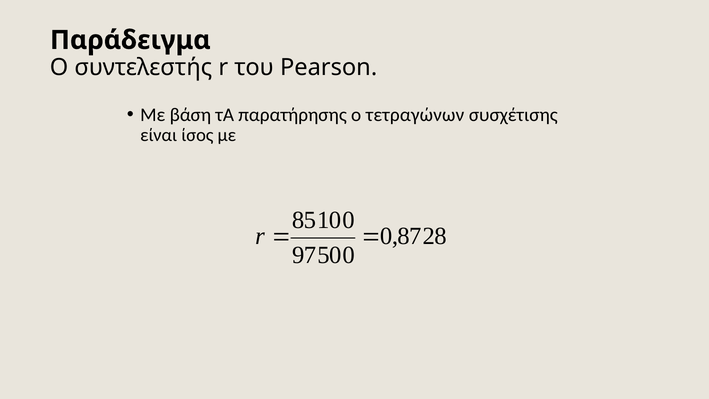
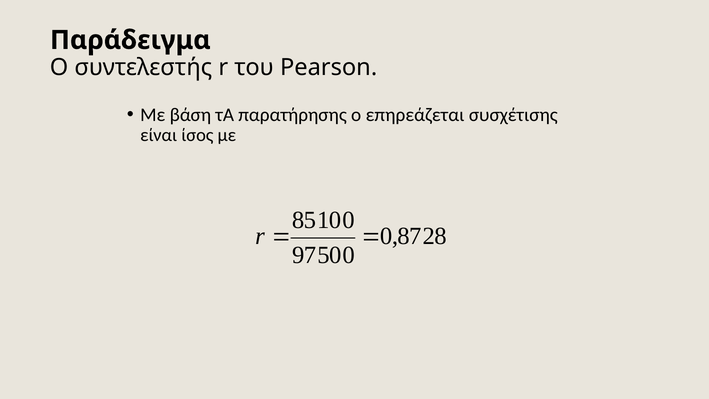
τετραγώνων: τετραγώνων -> επηρεάζεται
